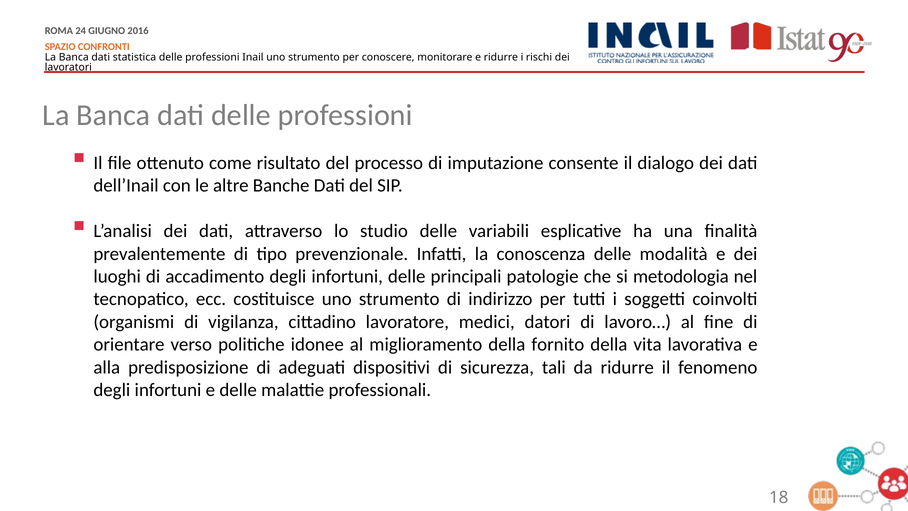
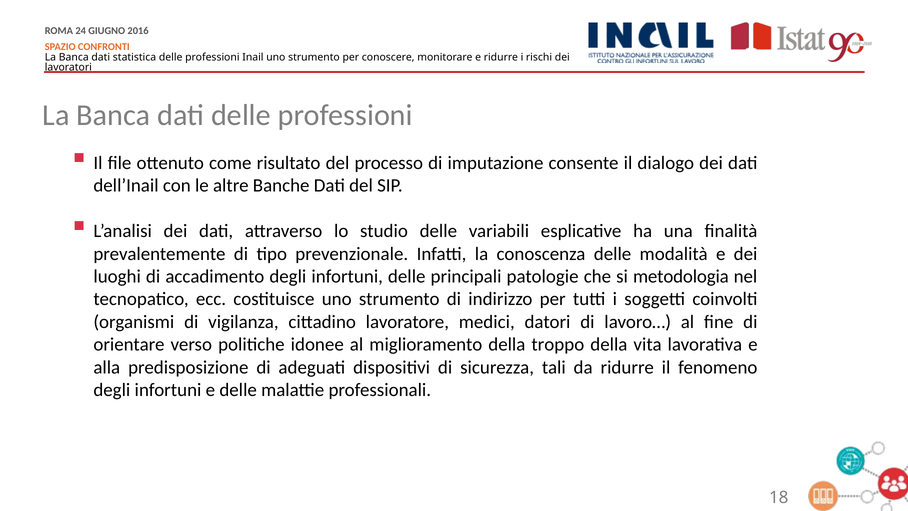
fornito: fornito -> troppo
